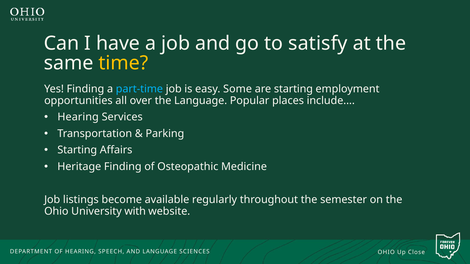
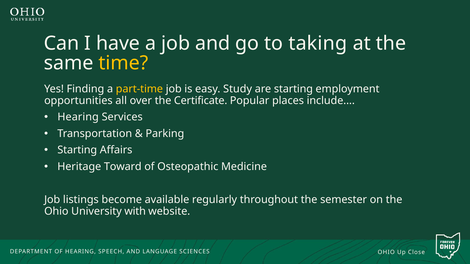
satisfy: satisfy -> taking
part-time colour: light blue -> yellow
Some: Some -> Study
the Language: Language -> Certificate
Heritage Finding: Finding -> Toward
